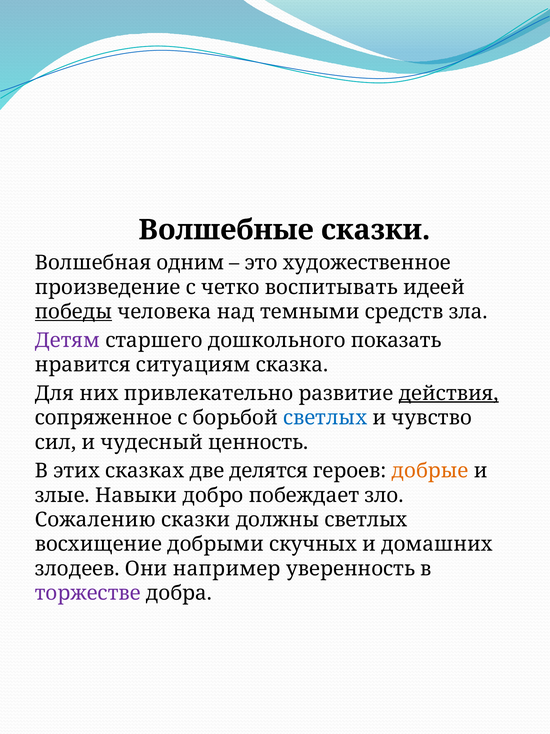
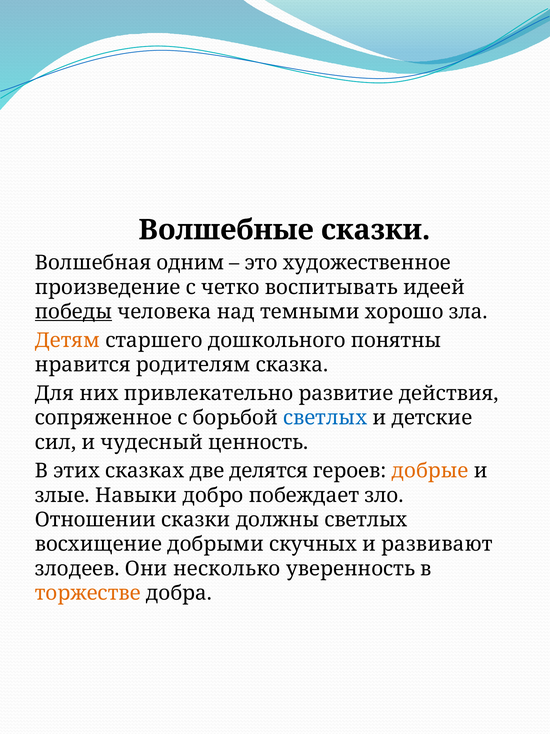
средств: средств -> хорошо
Детям colour: purple -> orange
показать: показать -> понятны
ситуациям: ситуациям -> родителям
действия underline: present -> none
чувство: чувство -> детские
Сожалению: Сожалению -> Отношении
домашних: домашних -> развивают
например: например -> несколько
торжестве colour: purple -> orange
